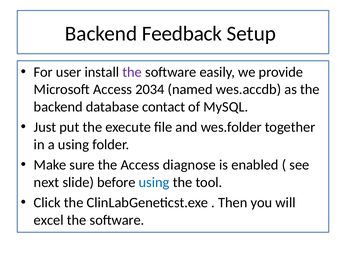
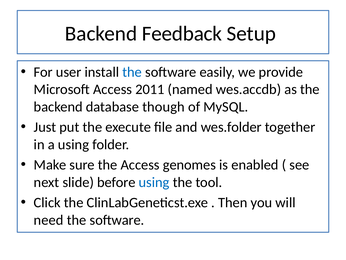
the at (132, 72) colour: purple -> blue
2034: 2034 -> 2011
contact: contact -> though
diagnose: diagnose -> genomes
excel: excel -> need
